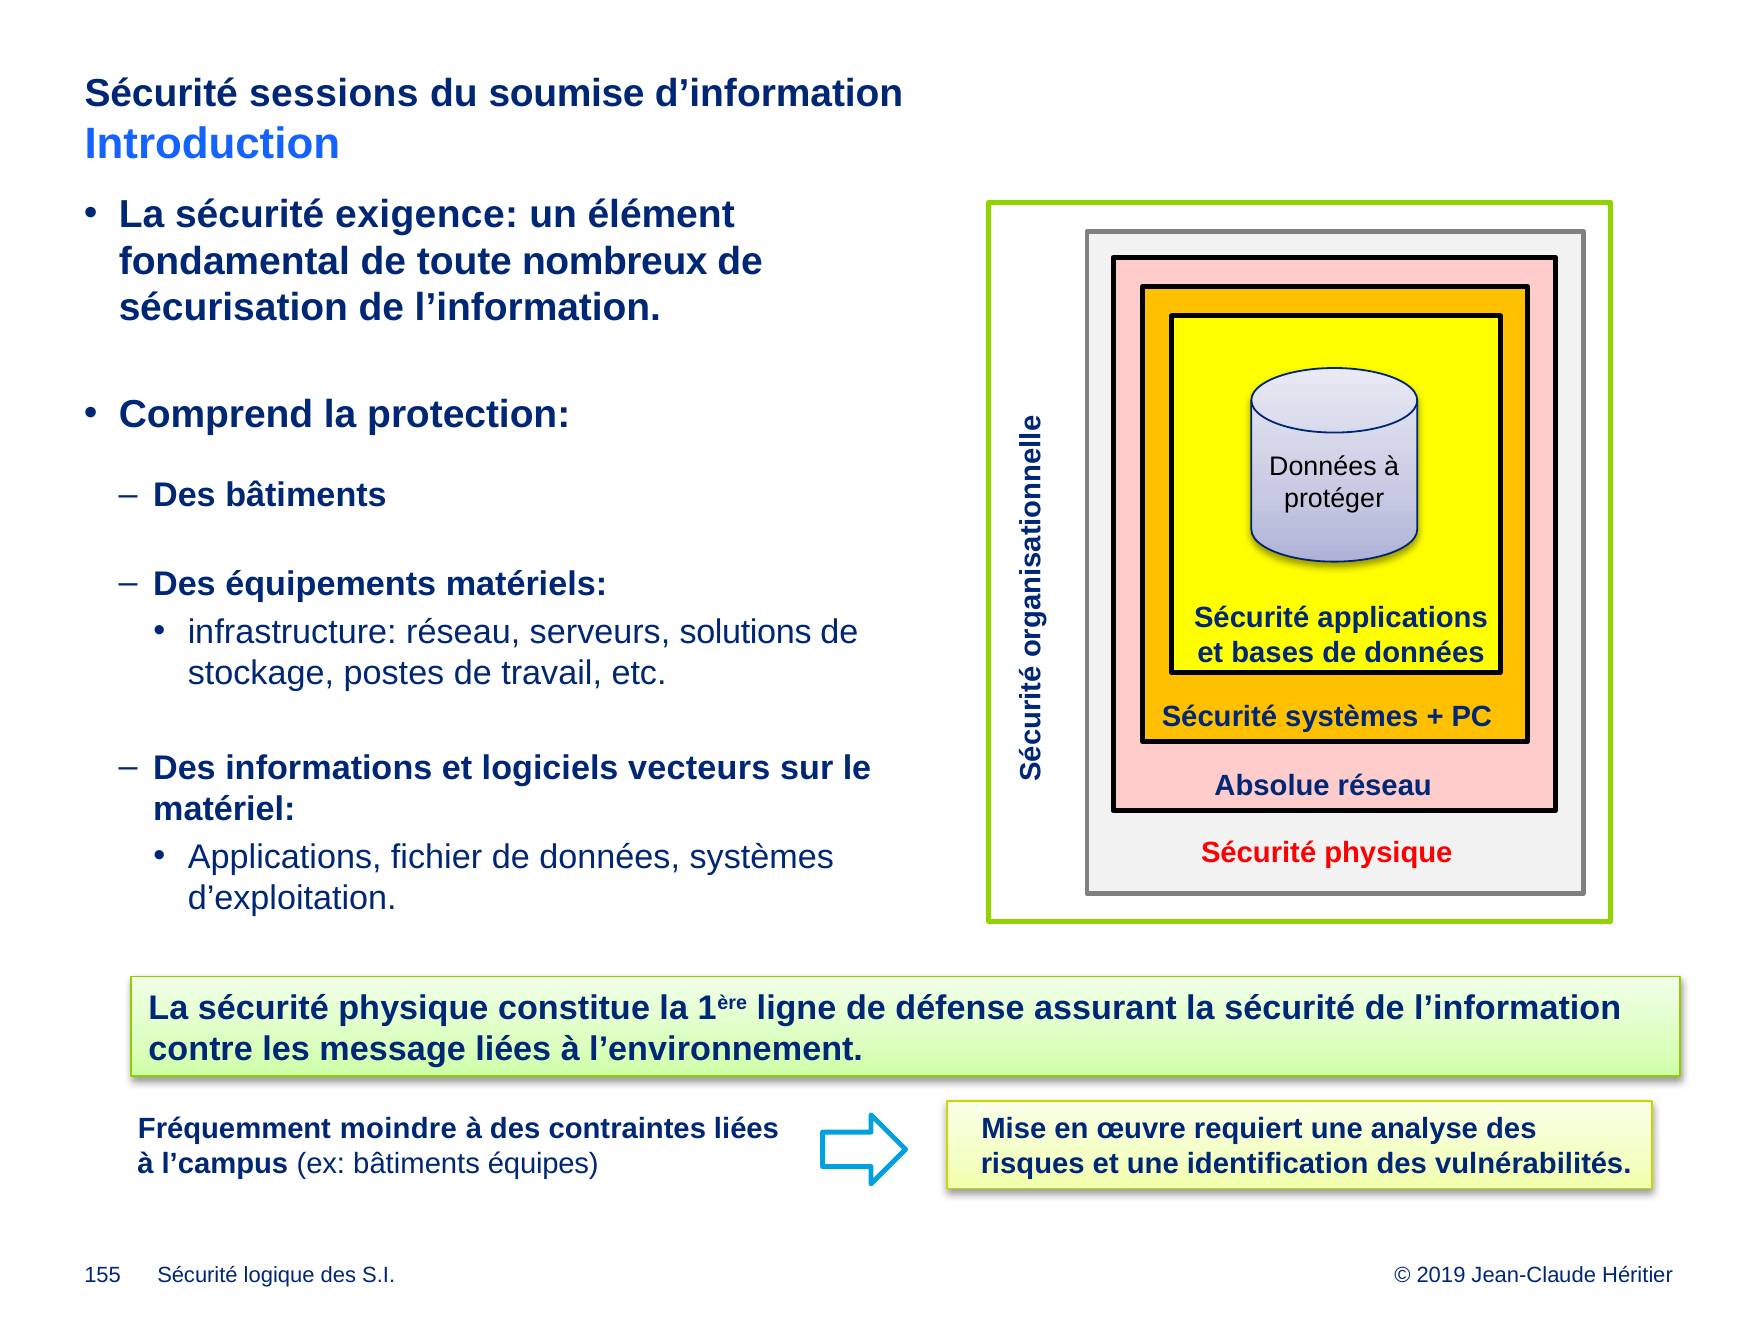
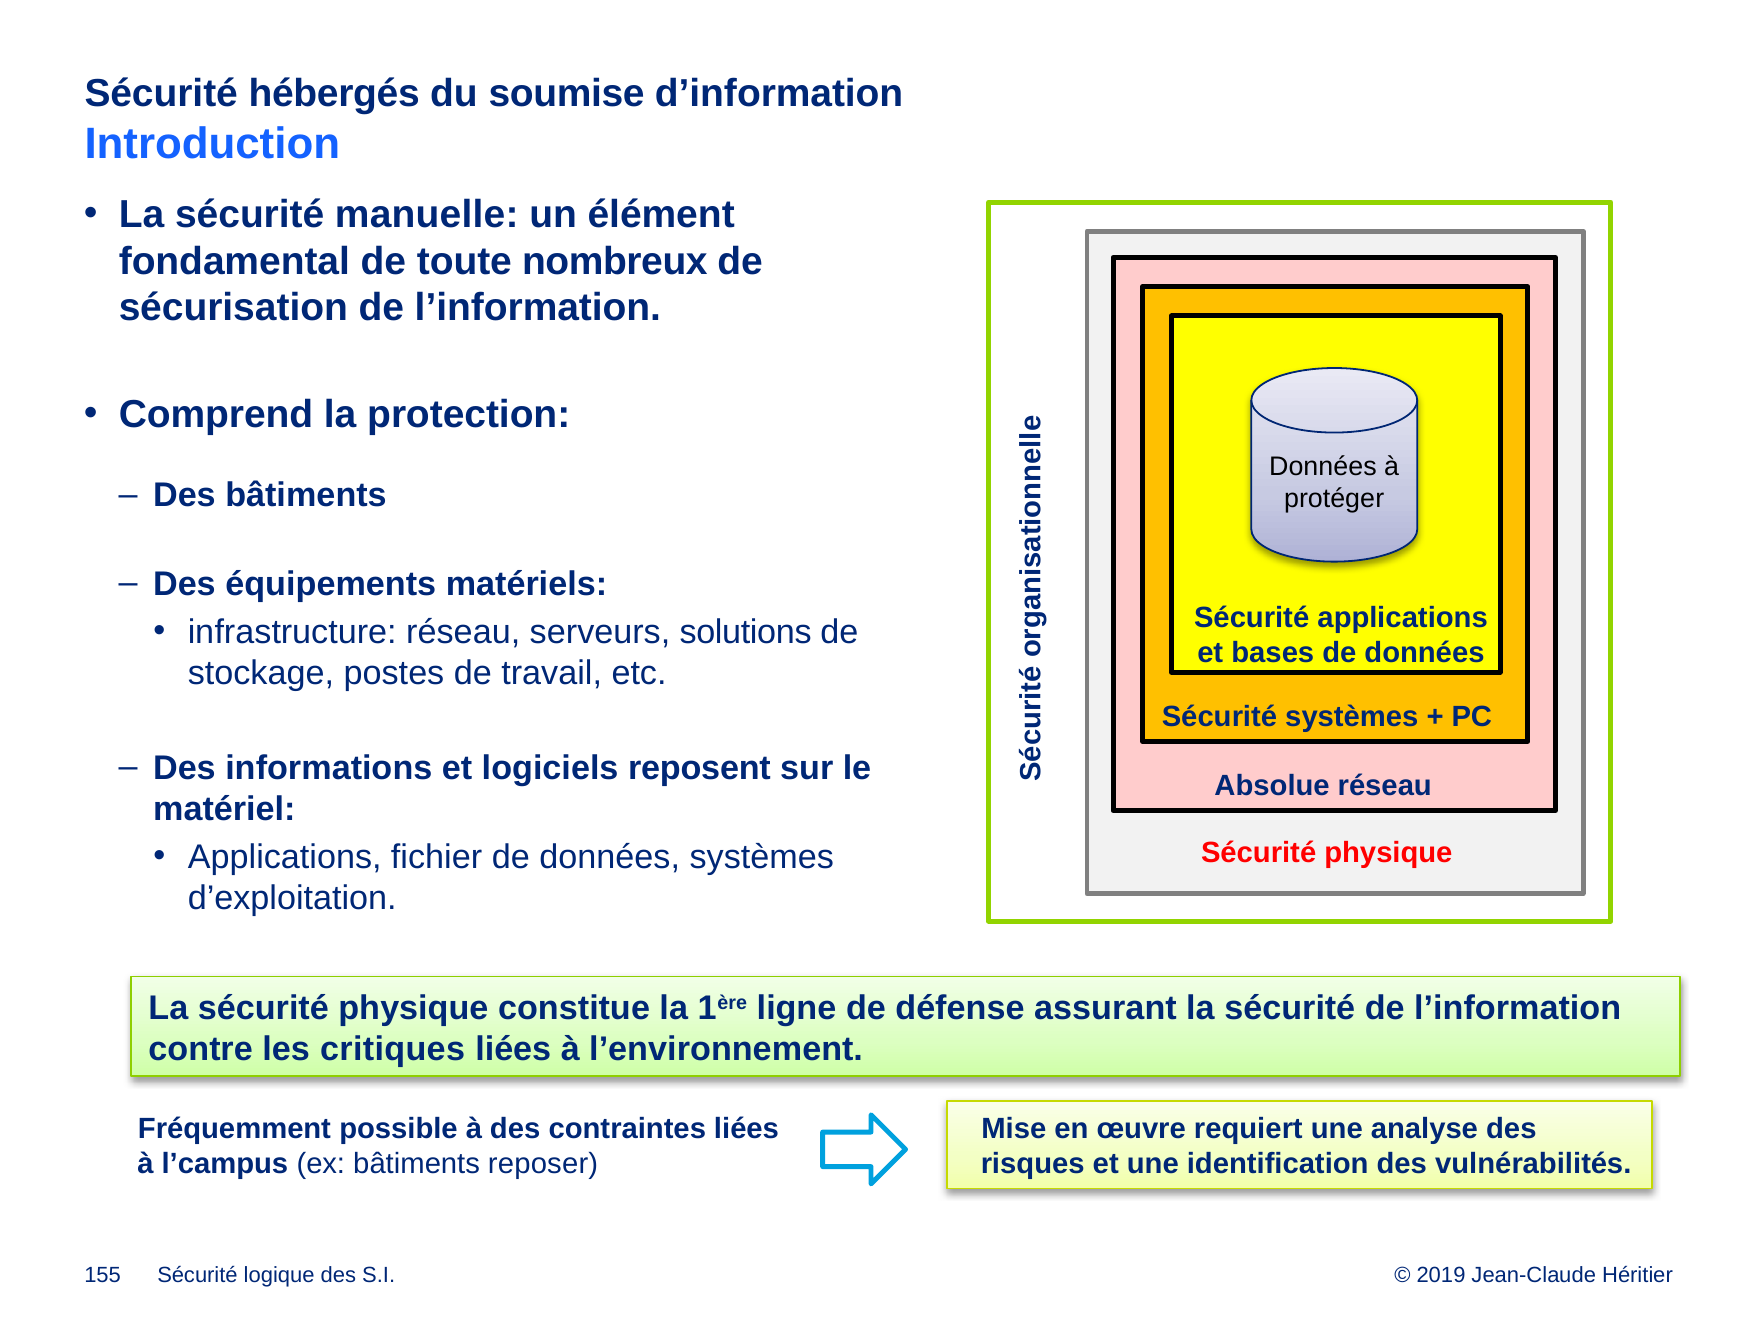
sessions: sessions -> hébergés
exigence: exigence -> manuelle
vecteurs: vecteurs -> reposent
message: message -> critiques
moindre: moindre -> possible
équipes: équipes -> reposer
